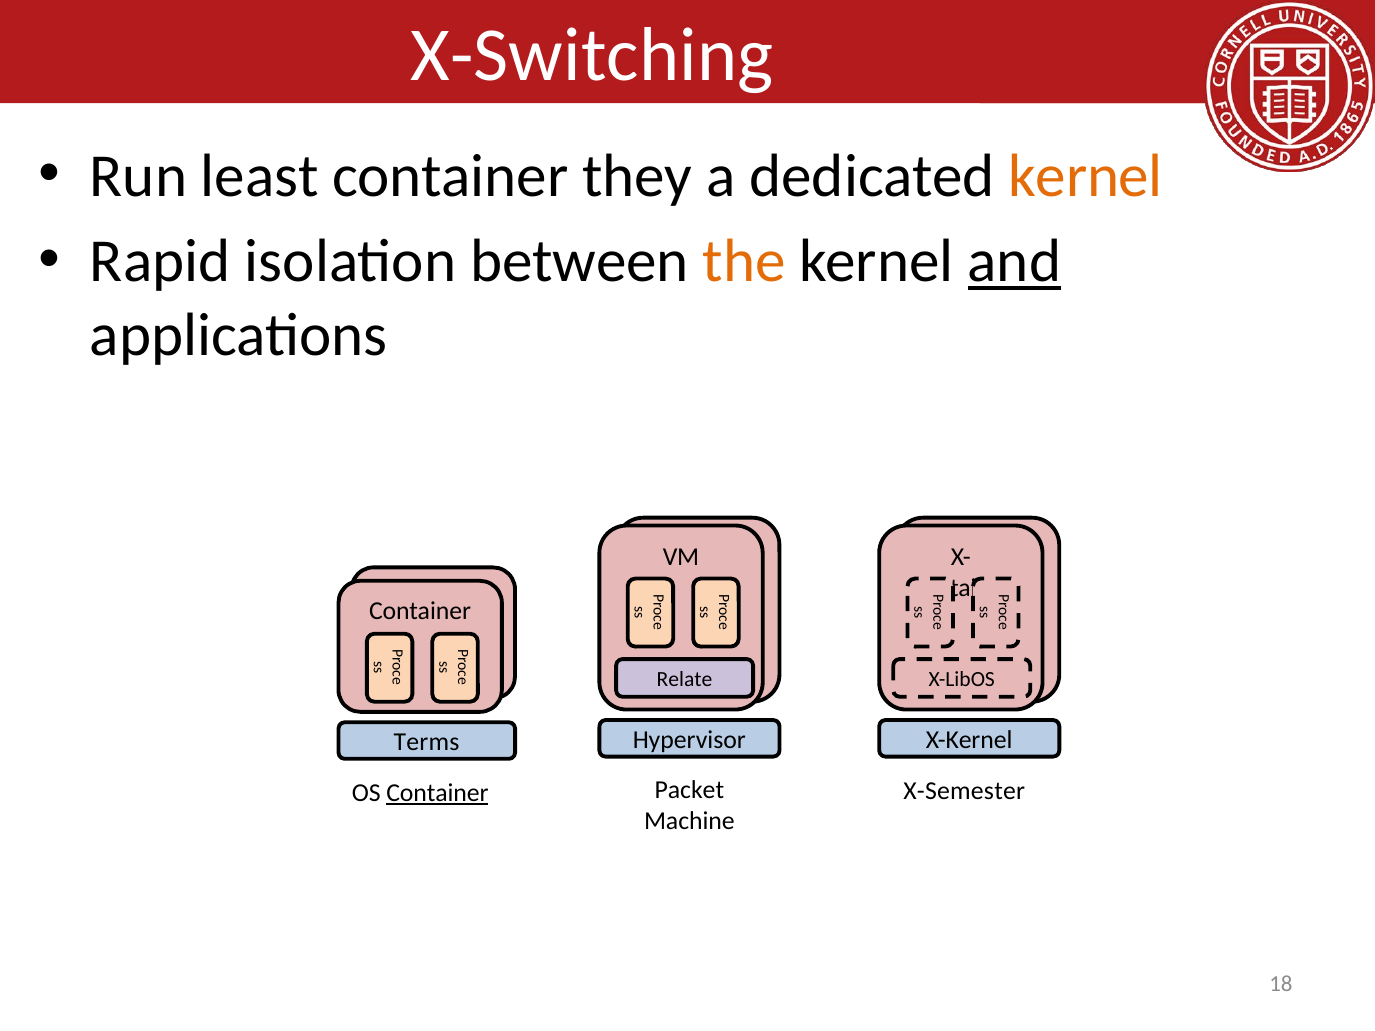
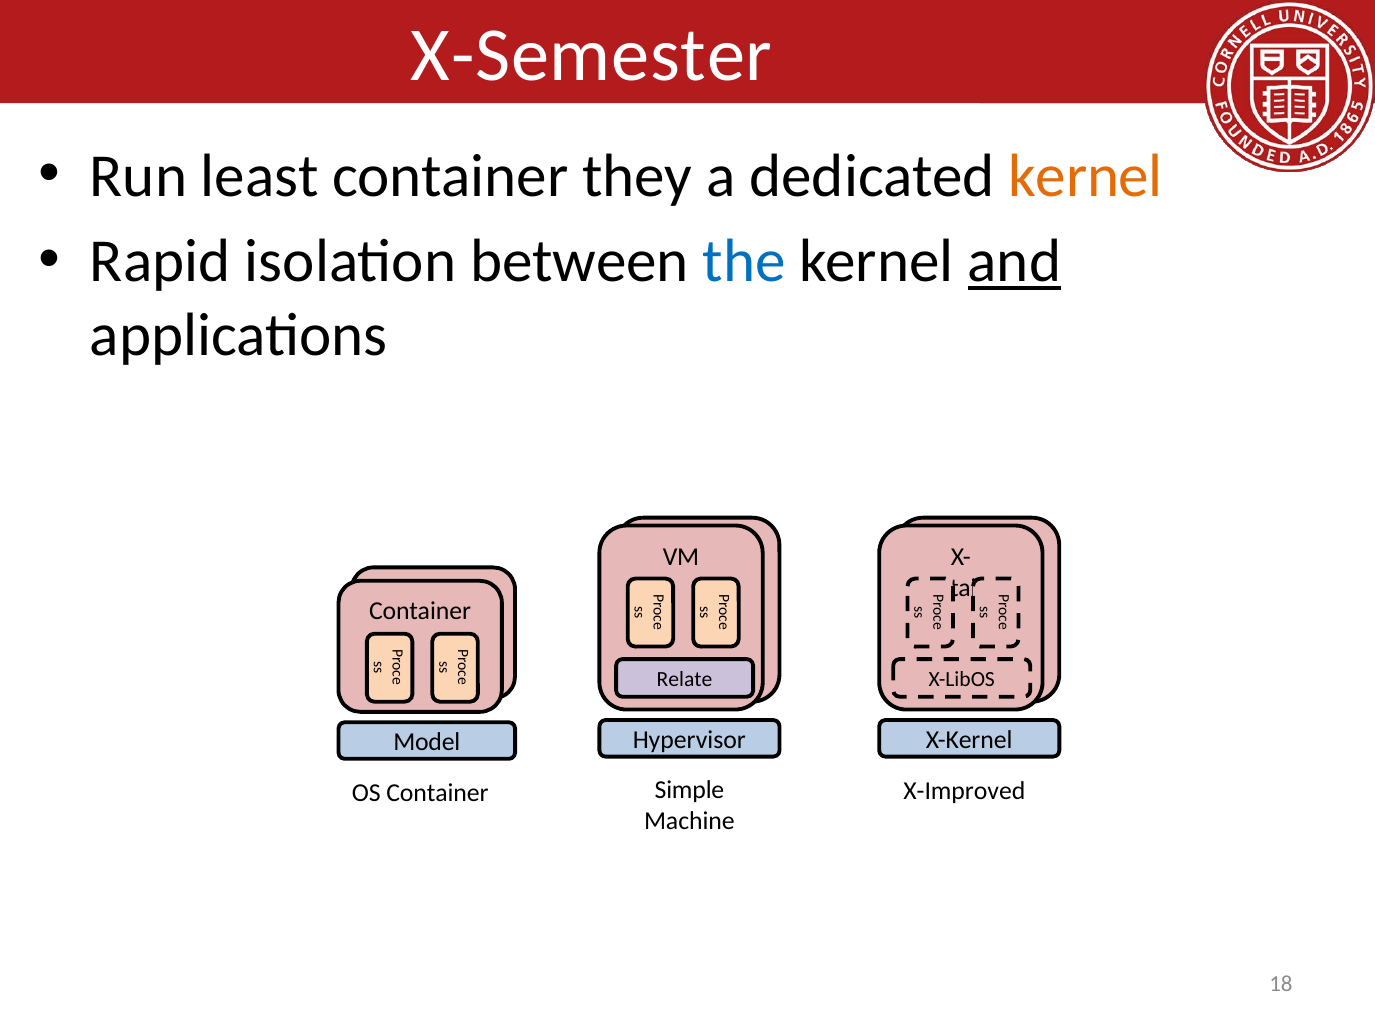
X-Switching: X-Switching -> X-Semester
the colour: orange -> blue
Terms: Terms -> Model
Packet: Packet -> Simple
X-Semester: X-Semester -> X-Improved
Container at (437, 793) underline: present -> none
